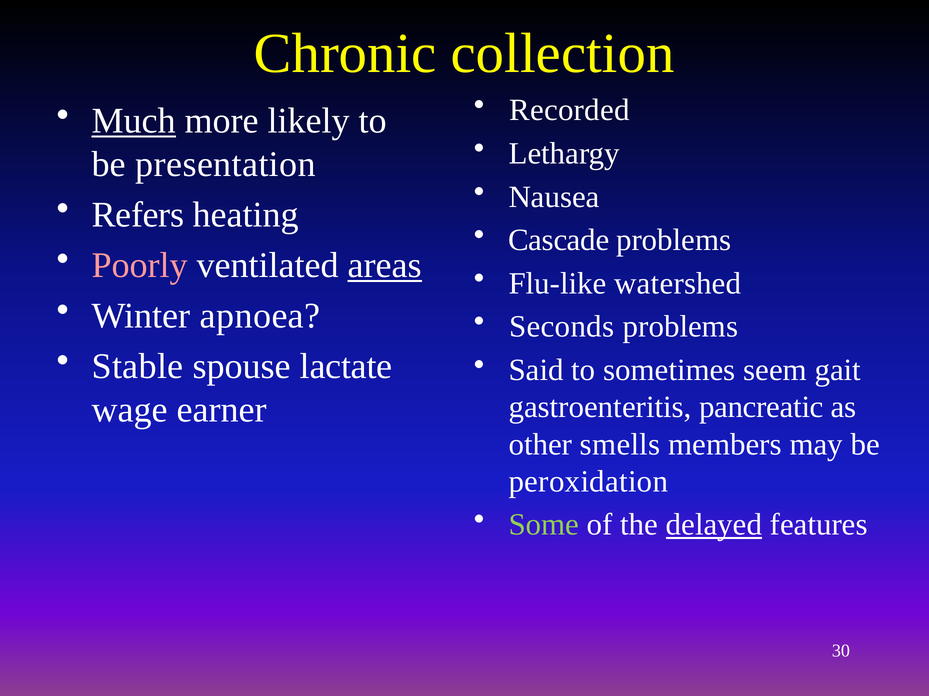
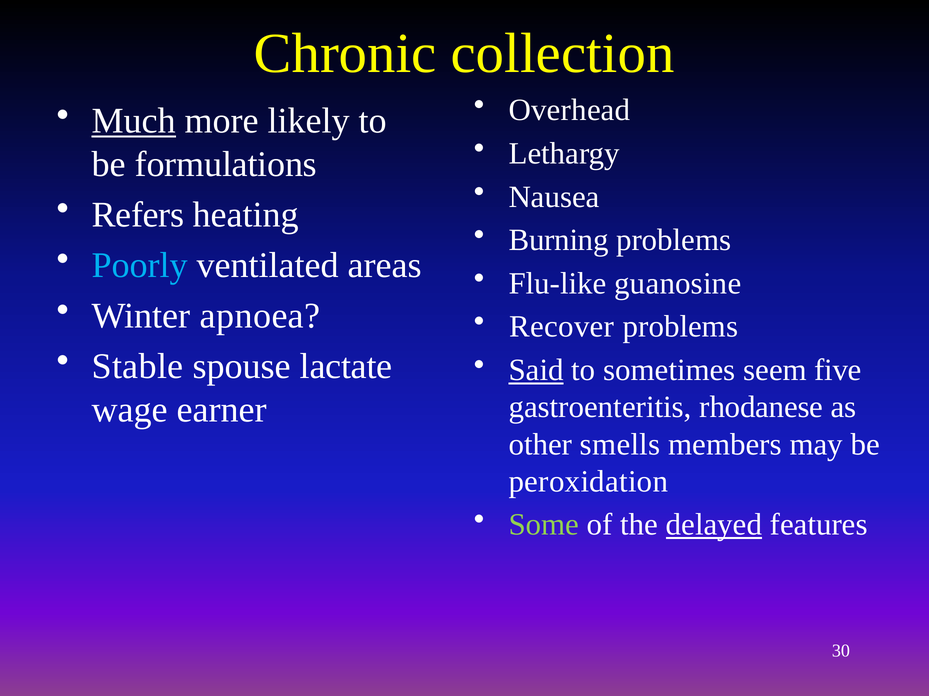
Recorded: Recorded -> Overhead
presentation: presentation -> formulations
Cascade: Cascade -> Burning
Poorly colour: pink -> light blue
areas underline: present -> none
watershed: watershed -> guanosine
Seconds: Seconds -> Recover
Said underline: none -> present
gait: gait -> five
pancreatic: pancreatic -> rhodanese
